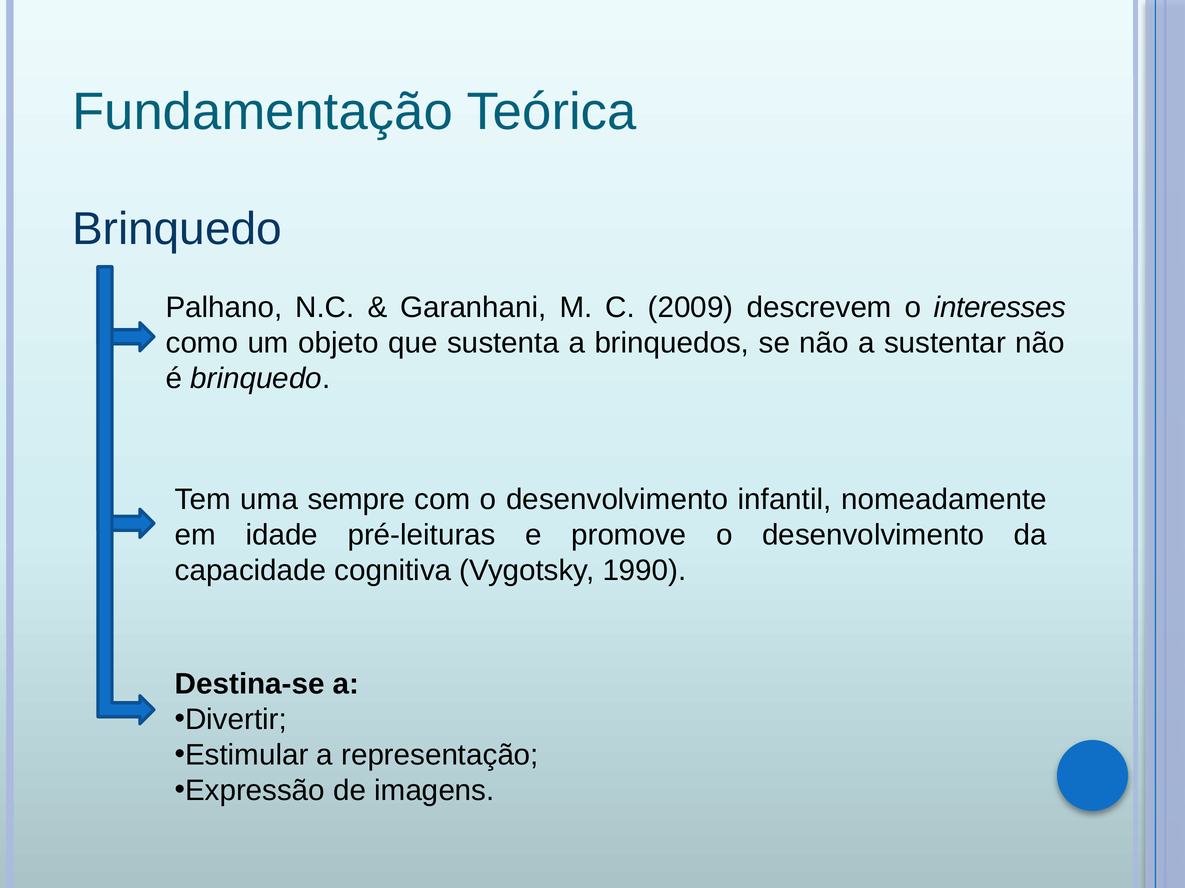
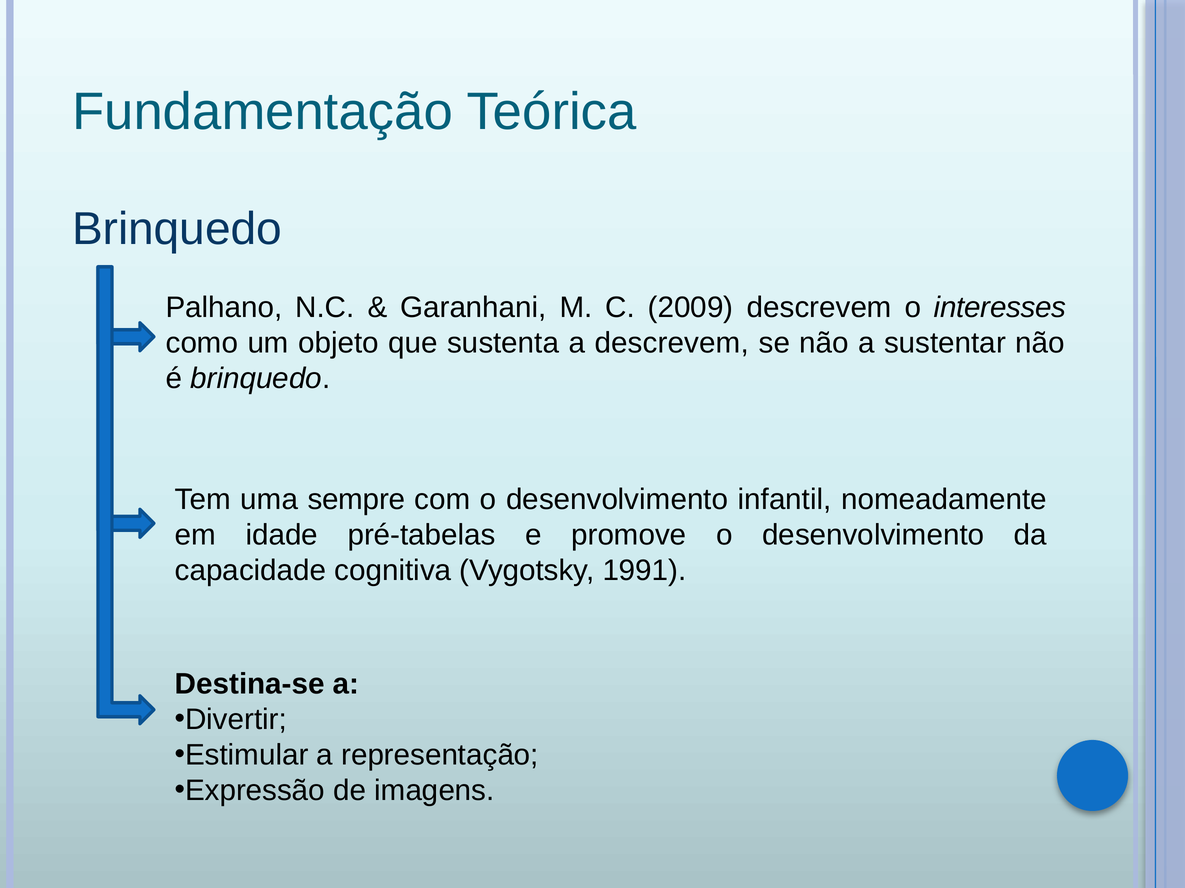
a brinquedos: brinquedos -> descrevem
pré-leituras: pré-leituras -> pré-tabelas
1990: 1990 -> 1991
